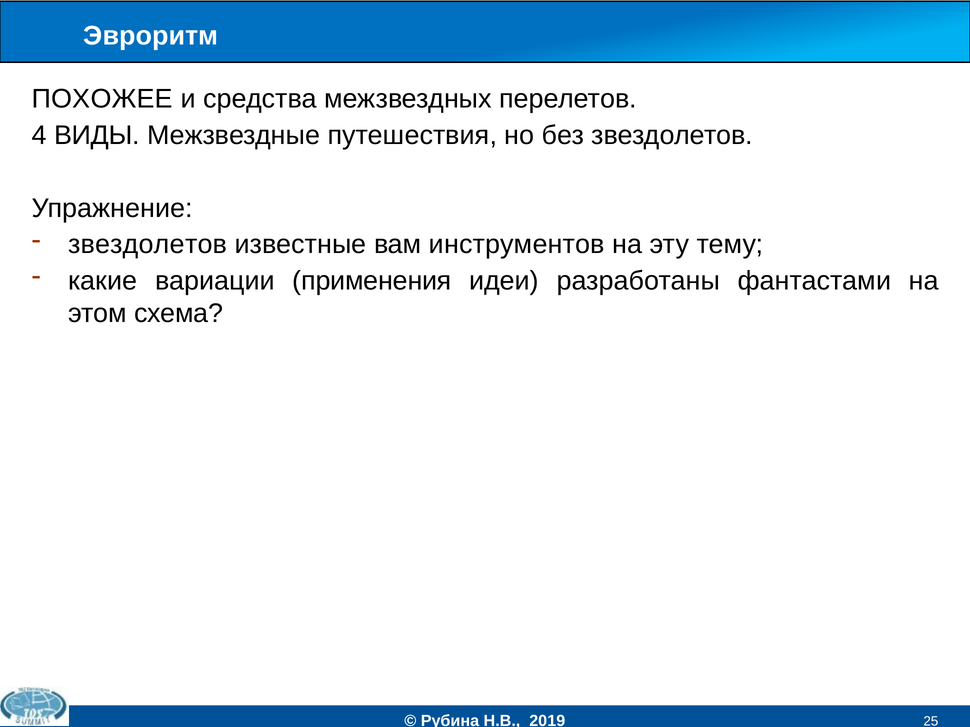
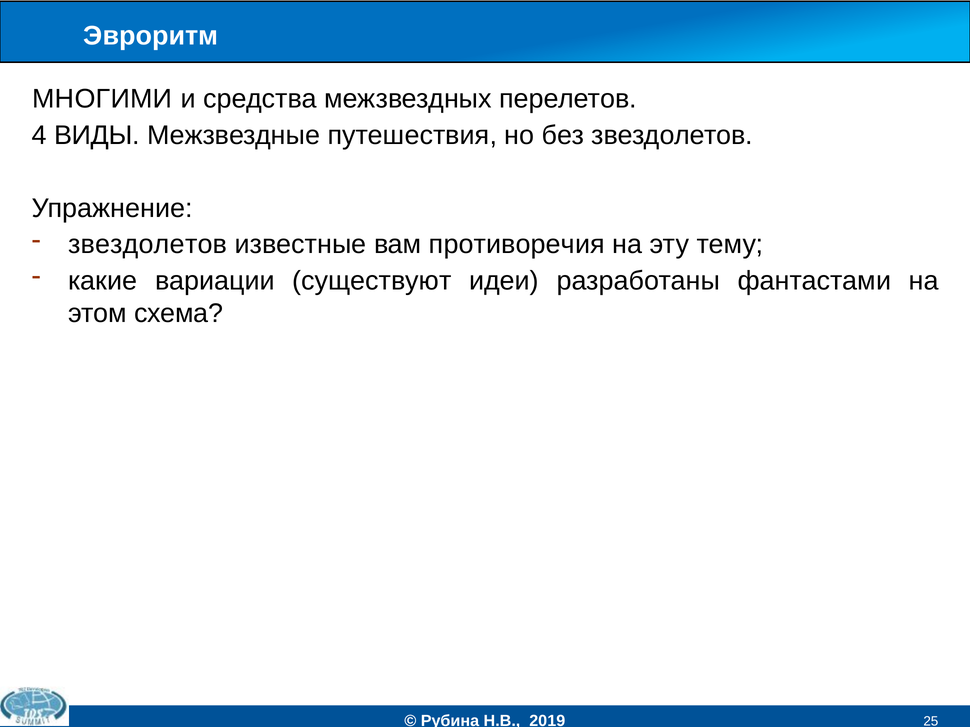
ПОХОЖЕЕ: ПОХОЖЕЕ -> МНОГИМИ
инструментов: инструментов -> противоречия
применения: применения -> существуют
